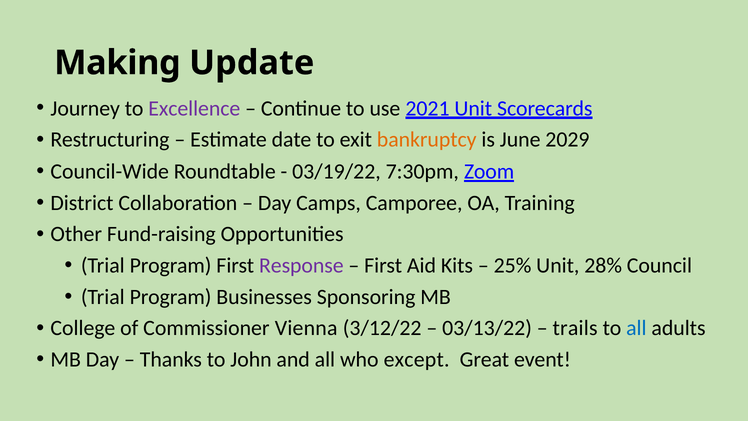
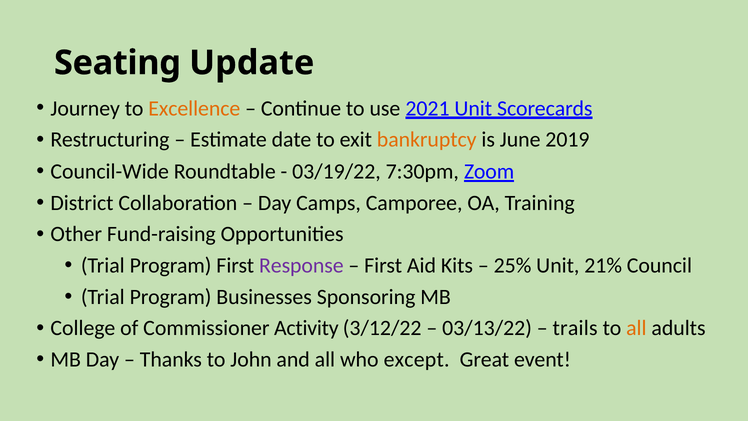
Making: Making -> Seating
Excellence colour: purple -> orange
2029: 2029 -> 2019
28%: 28% -> 21%
Vienna: Vienna -> Activity
all at (636, 328) colour: blue -> orange
